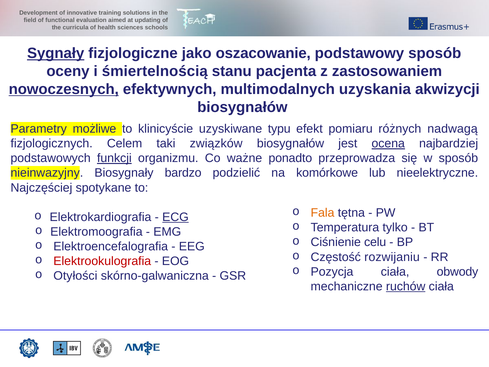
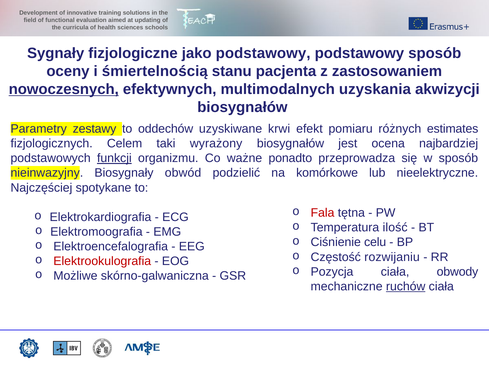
Sygnały underline: present -> none
jako oszacowanie: oszacowanie -> podstawowy
możliwe: możliwe -> zestawy
klinicyście: klinicyście -> oddechów
typu: typu -> krwi
nadwagą: nadwagą -> estimates
związków: związków -> wyrażony
ocena underline: present -> none
bardzo: bardzo -> obwód
Fala colour: orange -> red
ECG underline: present -> none
tylko: tylko -> ilość
Otyłości: Otyłości -> Możliwe
